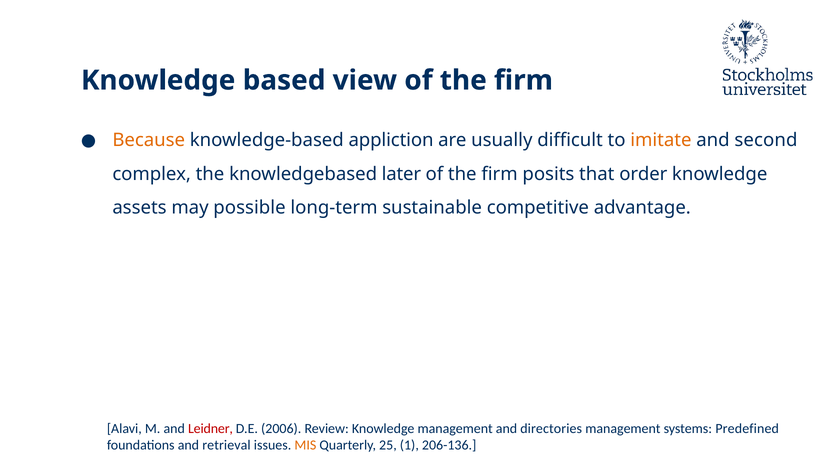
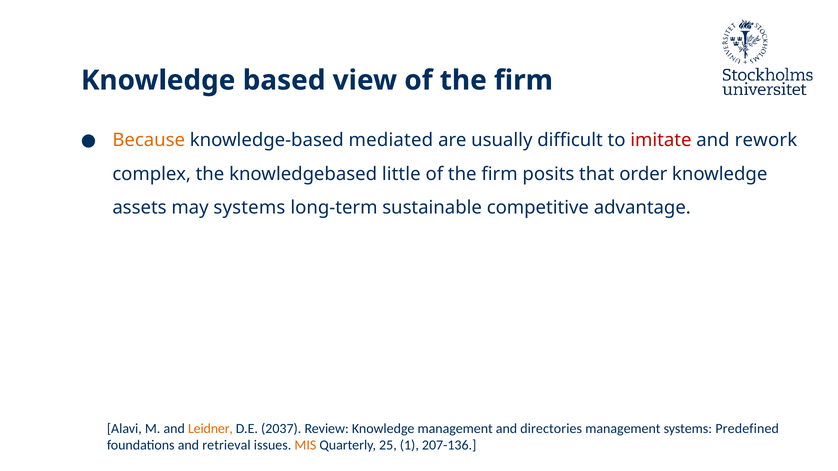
appliction: appliction -> mediated
imitate colour: orange -> red
second: second -> rework
later: later -> little
may possible: possible -> systems
Leidner colour: red -> orange
2006: 2006 -> 2037
206-136: 206-136 -> 207-136
